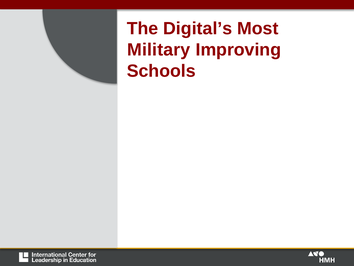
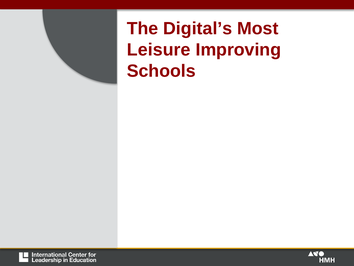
Military: Military -> Leisure
